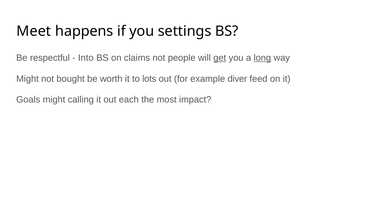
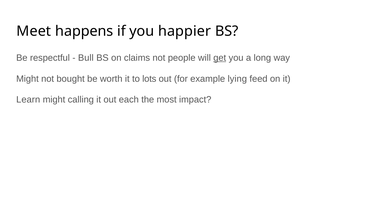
settings: settings -> happier
Into: Into -> Bull
long underline: present -> none
diver: diver -> lying
Goals: Goals -> Learn
